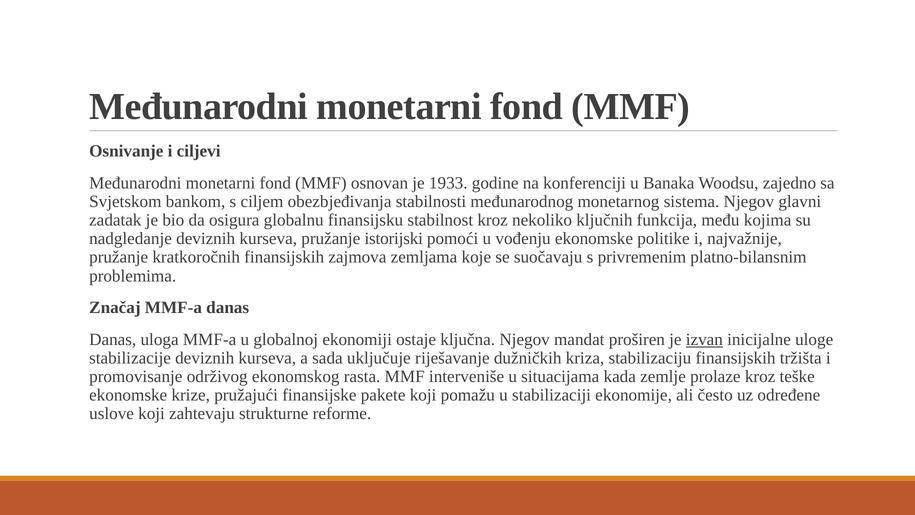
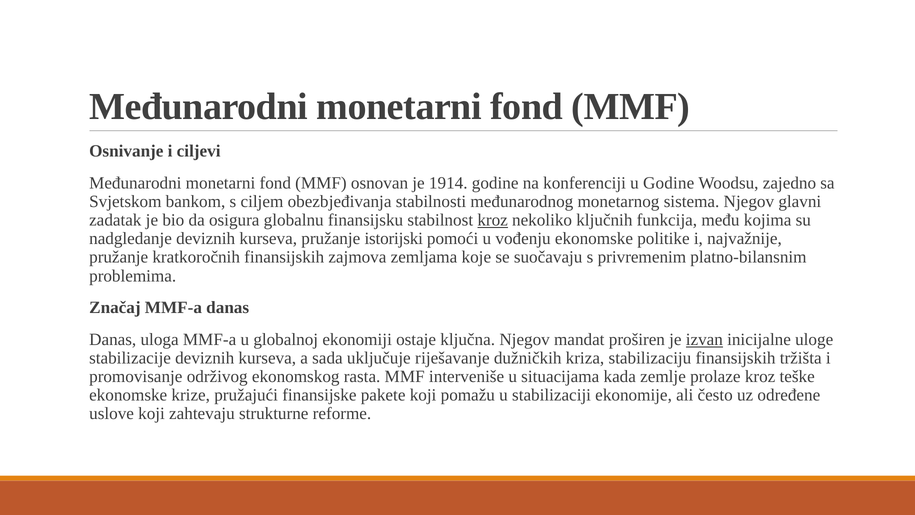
1933: 1933 -> 1914
u Banaka: Banaka -> Godine
kroz at (493, 220) underline: none -> present
